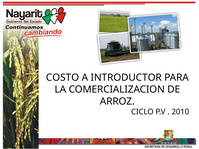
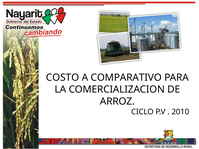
INTRODUCTOR: INTRODUCTOR -> COMPARATIVO
